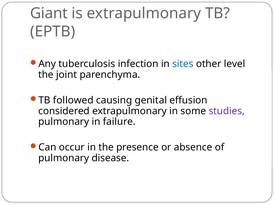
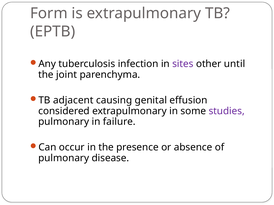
Giant: Giant -> Form
sites colour: blue -> purple
level: level -> until
followed: followed -> adjacent
